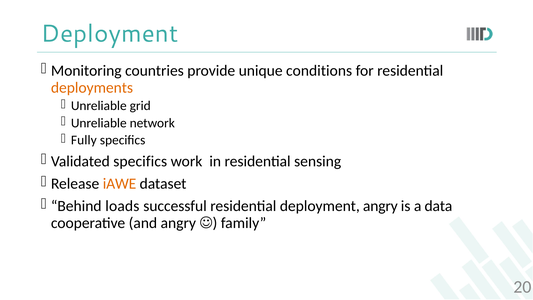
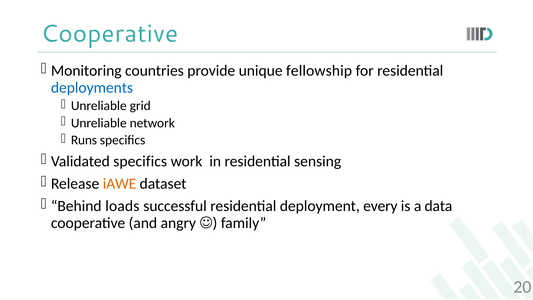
Deployment at (110, 34): Deployment -> Cooperative
conditions: conditions -> fellowship
deployments colour: orange -> blue
Fully: Fully -> Runs
deployment angry: angry -> every
